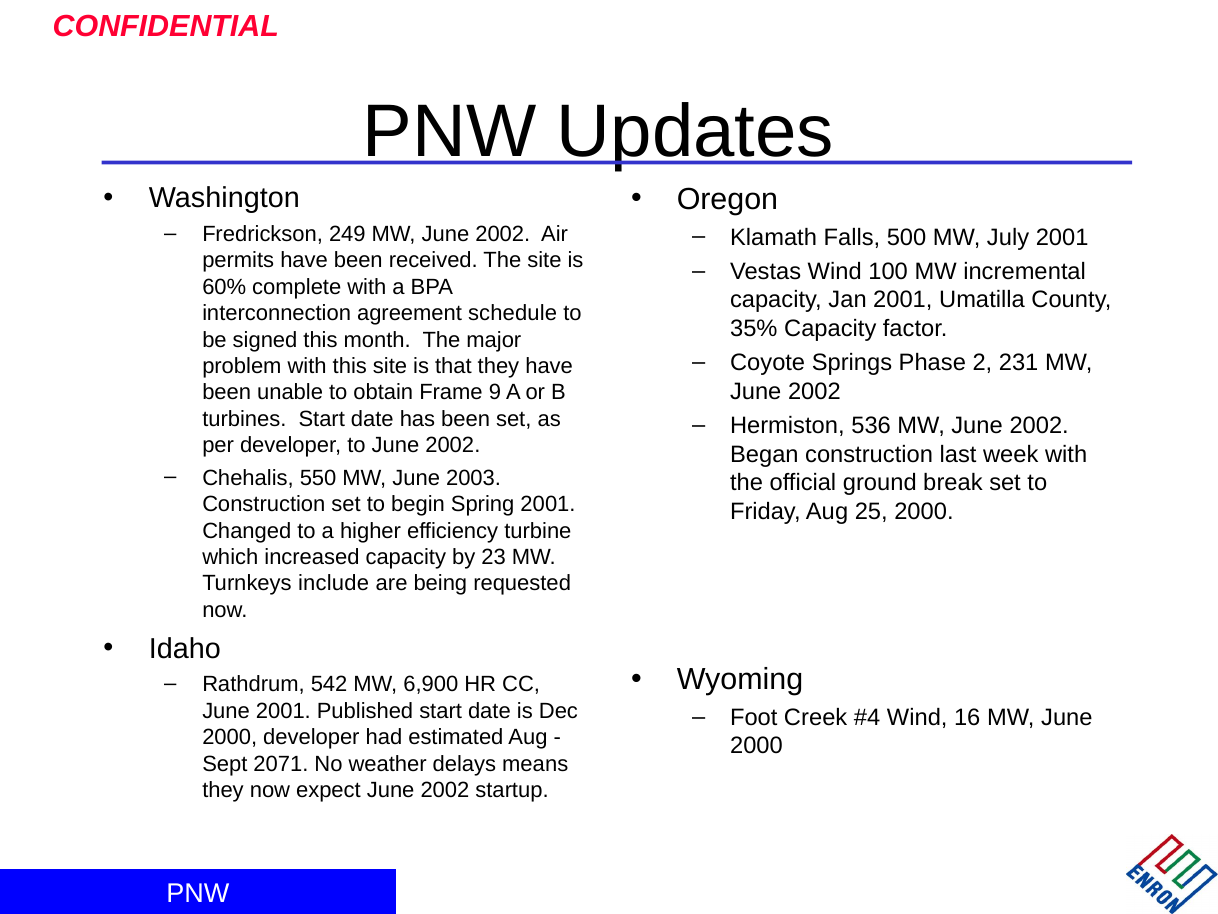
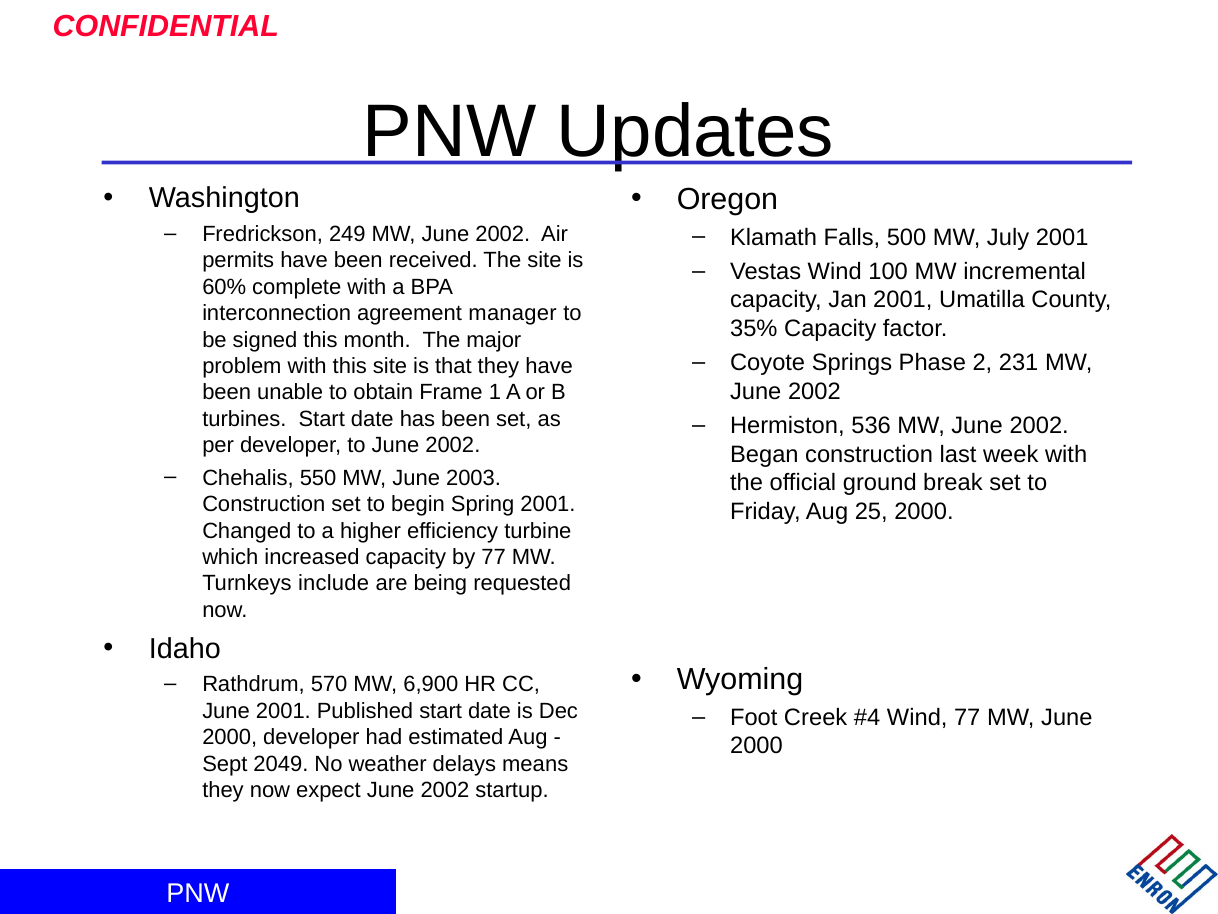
schedule: schedule -> manager
9: 9 -> 1
by 23: 23 -> 77
542: 542 -> 570
Wind 16: 16 -> 77
2071: 2071 -> 2049
